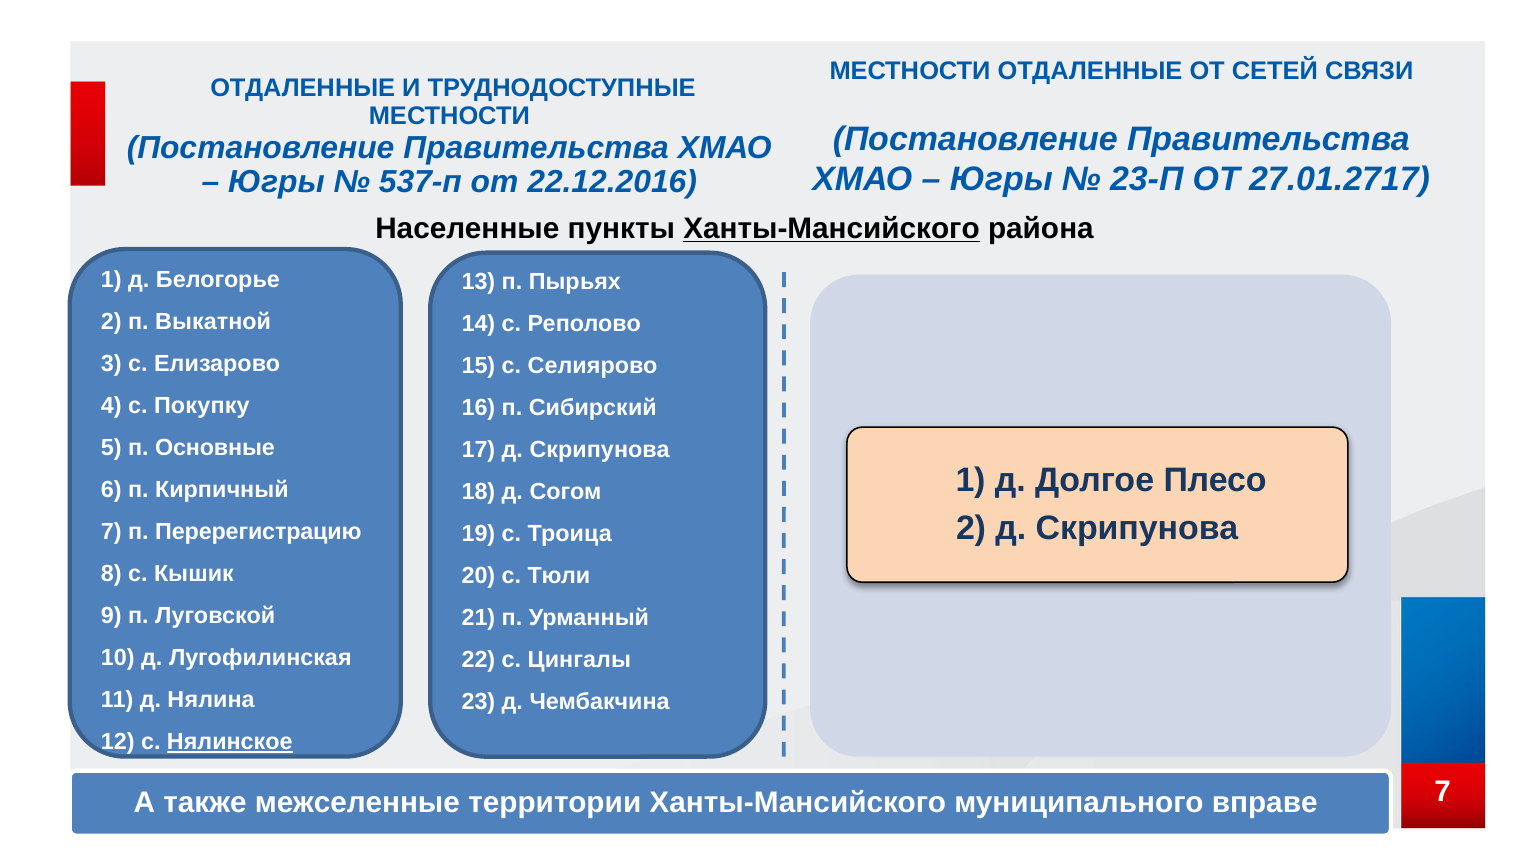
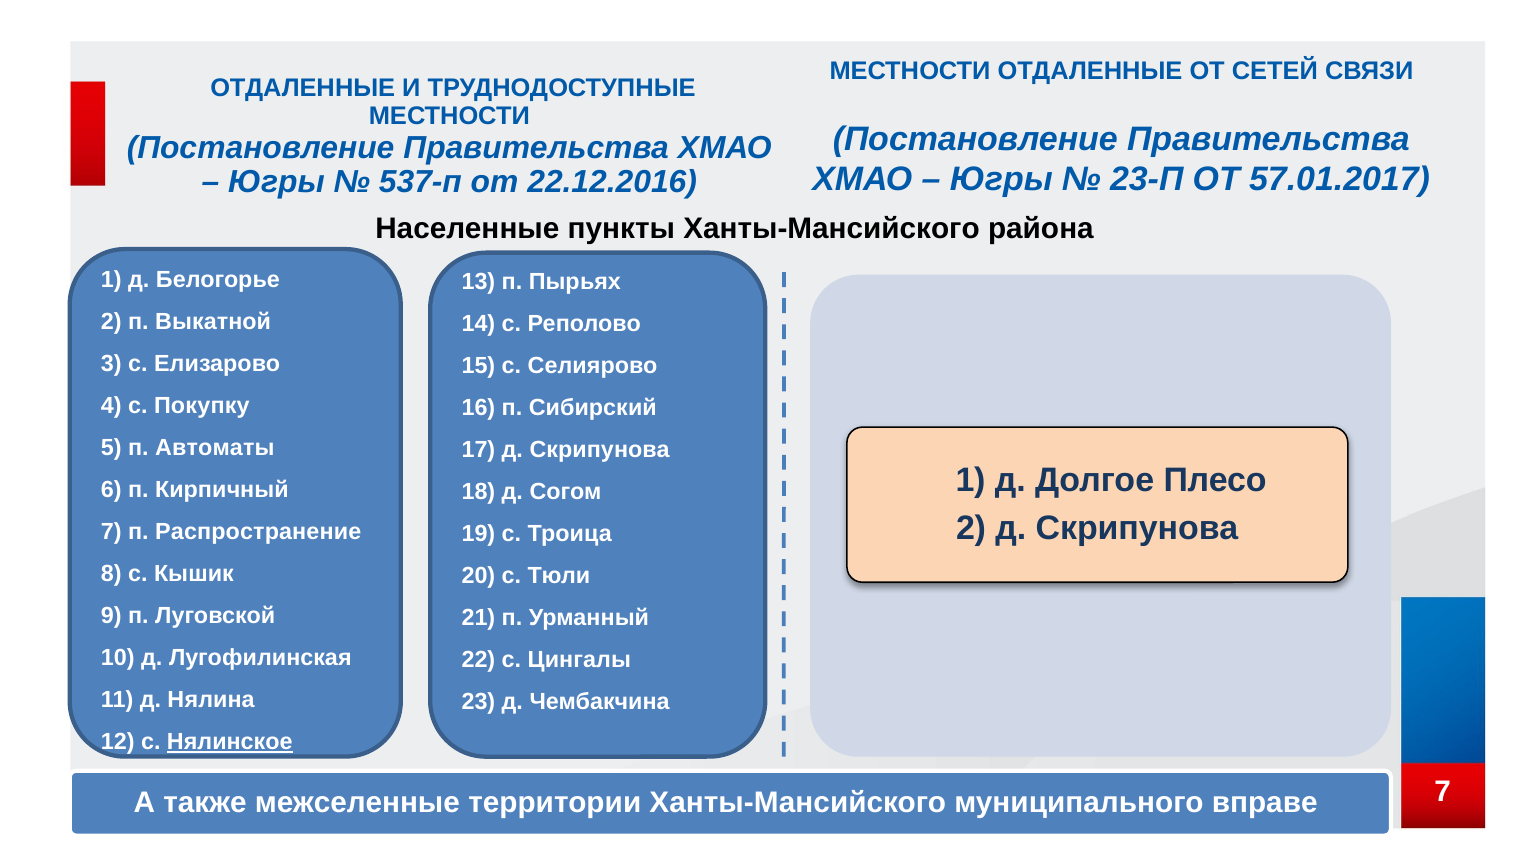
27.01.2717: 27.01.2717 -> 57.01.2017
Ханты-Мансийского at (832, 229) underline: present -> none
Основные: Основные -> Автоматы
Перерегистрацию: Перерегистрацию -> Распространение
